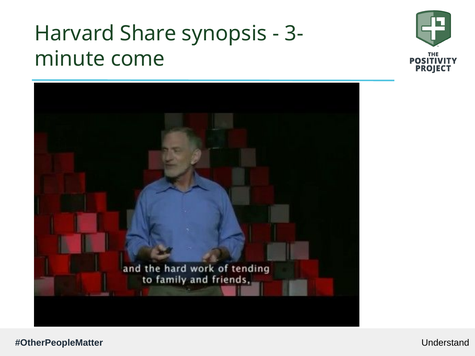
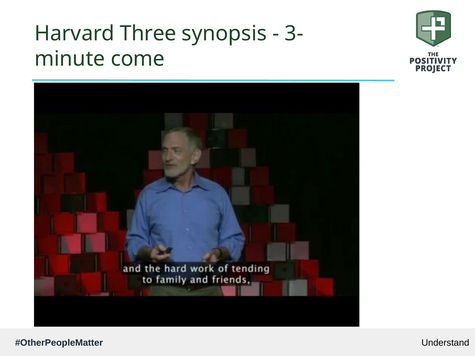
Share: Share -> Three
